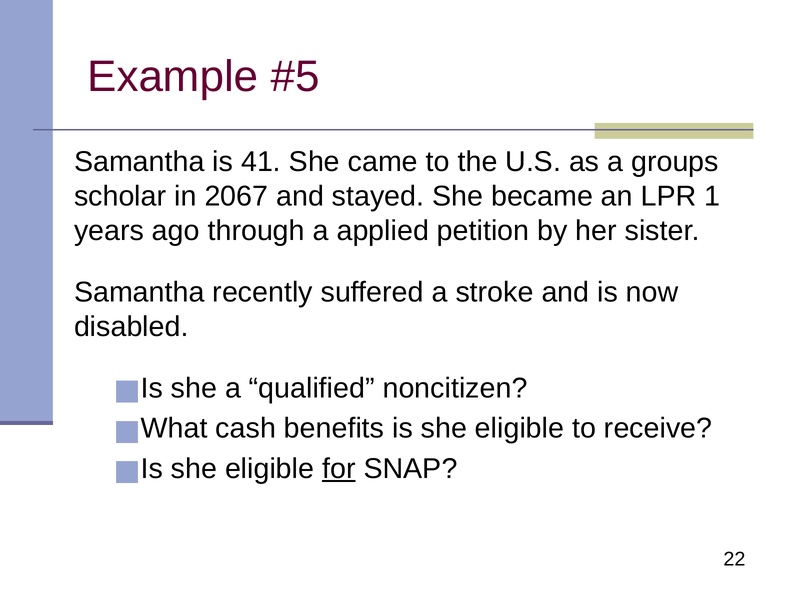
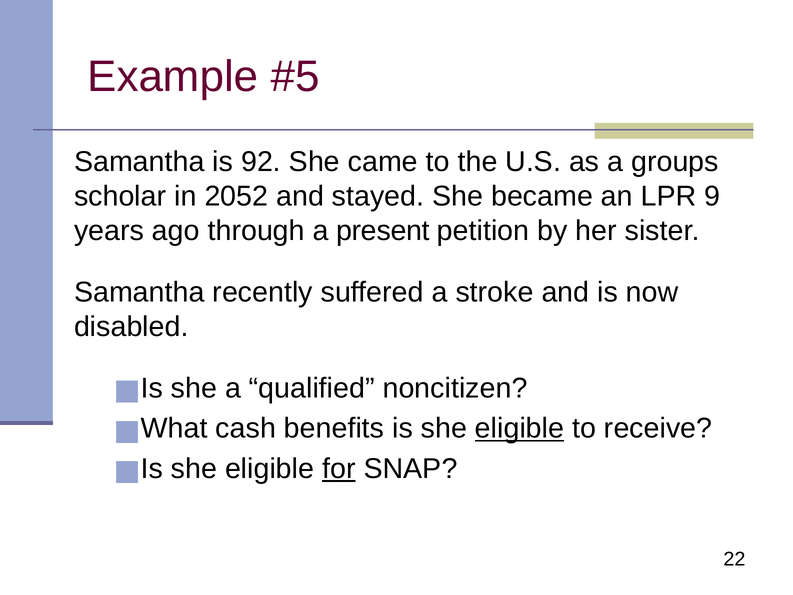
41: 41 -> 92
2067: 2067 -> 2052
1: 1 -> 9
applied: applied -> present
eligible at (520, 428) underline: none -> present
